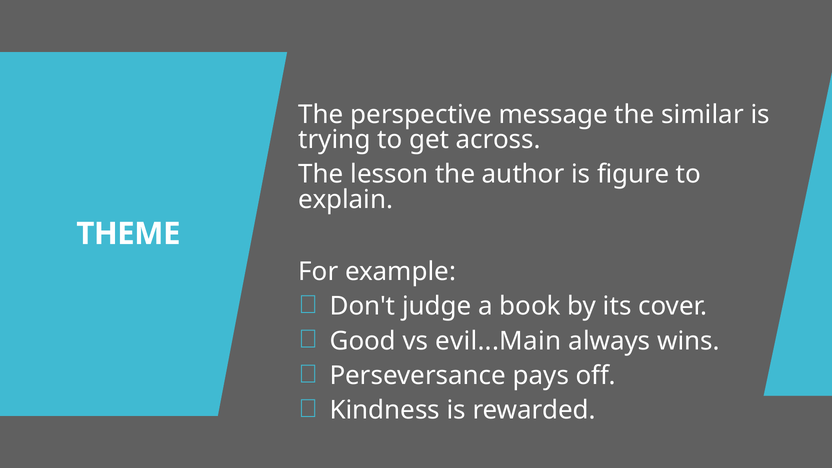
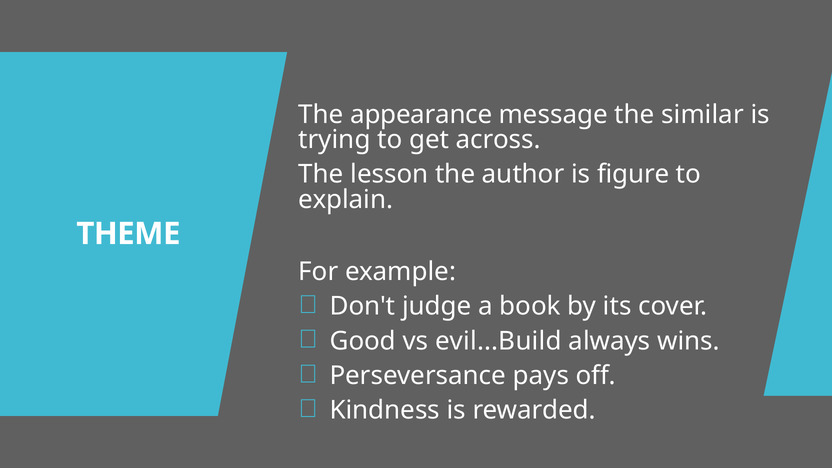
perspective: perspective -> appearance
evil...Main: evil...Main -> evil...Build
